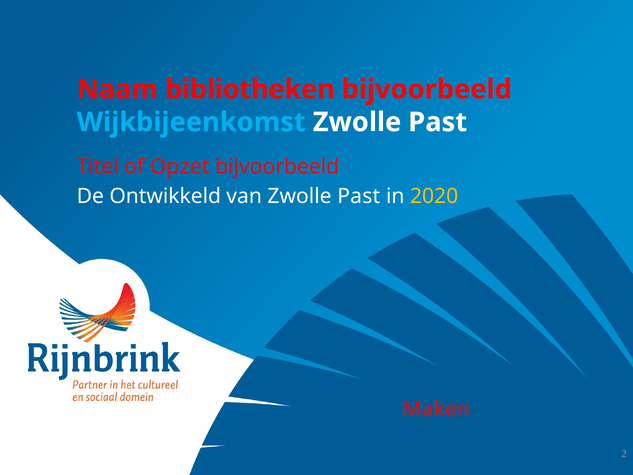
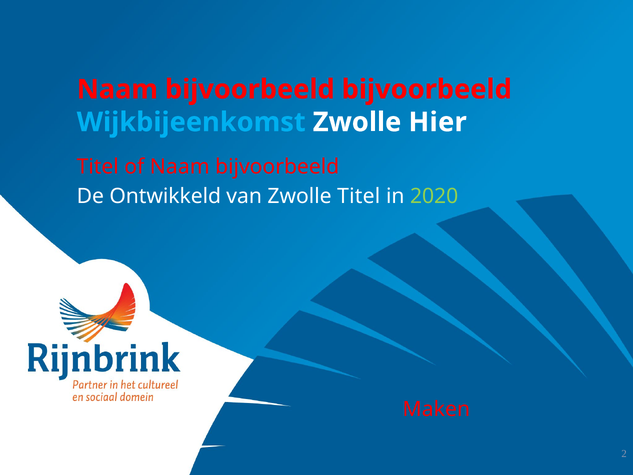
bibliotheken at (250, 89): bibliotheken -> bijvoorbeeld
Past at (438, 122): Past -> Hier
of Opzet: Opzet -> Naam
van Zwolle Past: Past -> Titel
2020 colour: yellow -> light green
